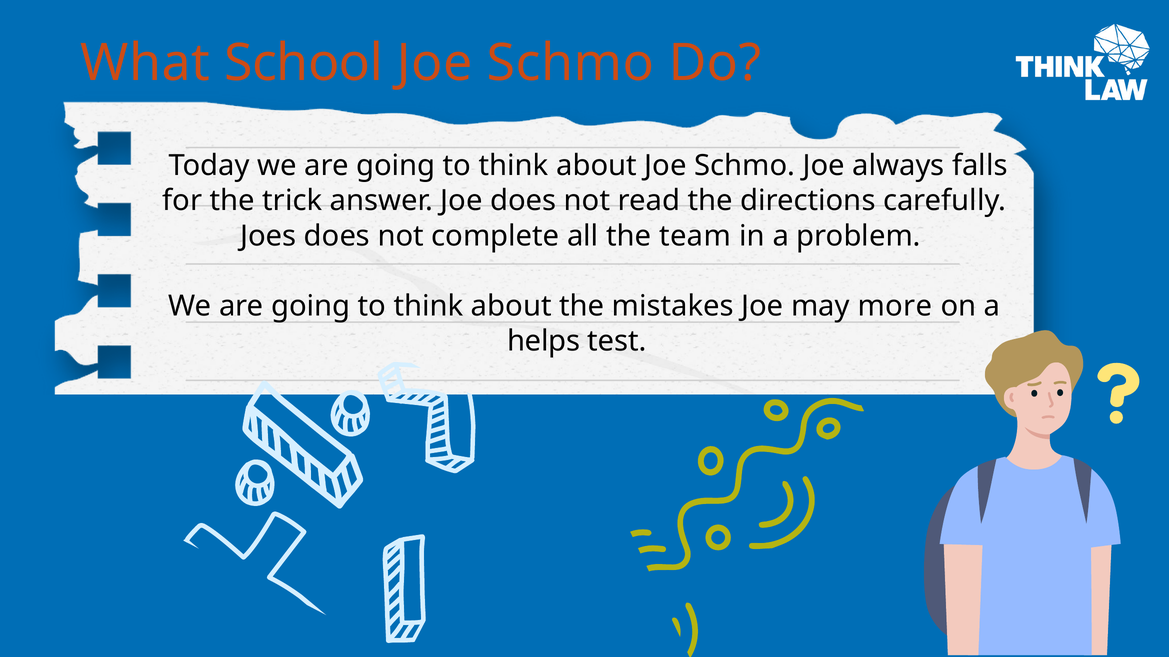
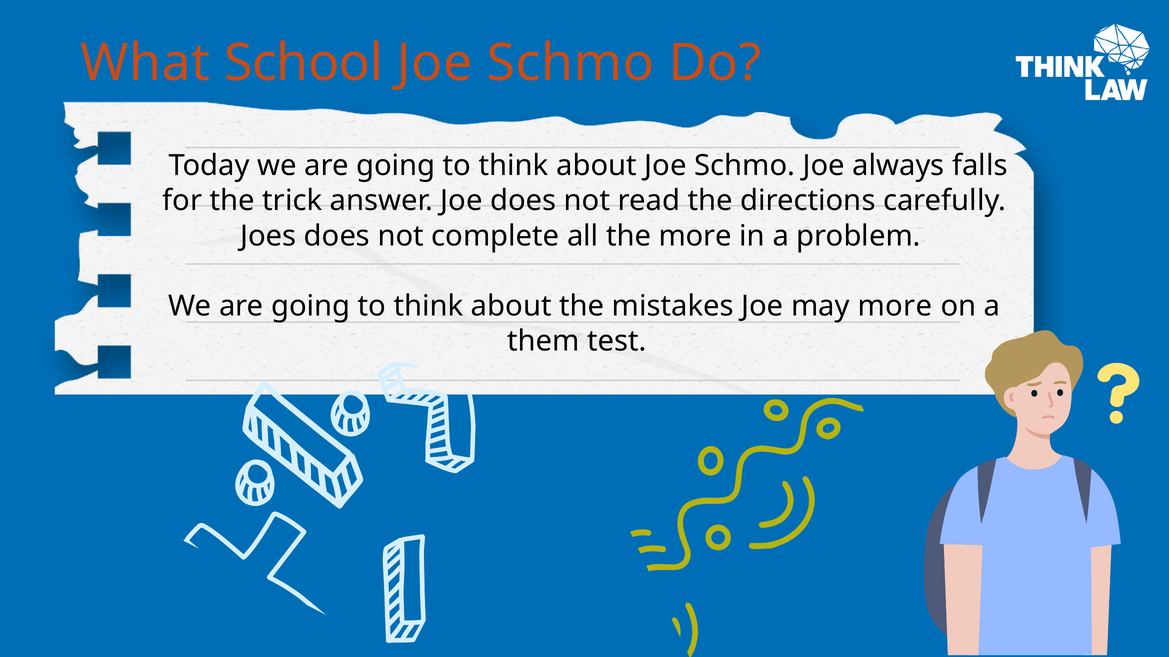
the team: team -> more
helps: helps -> them
